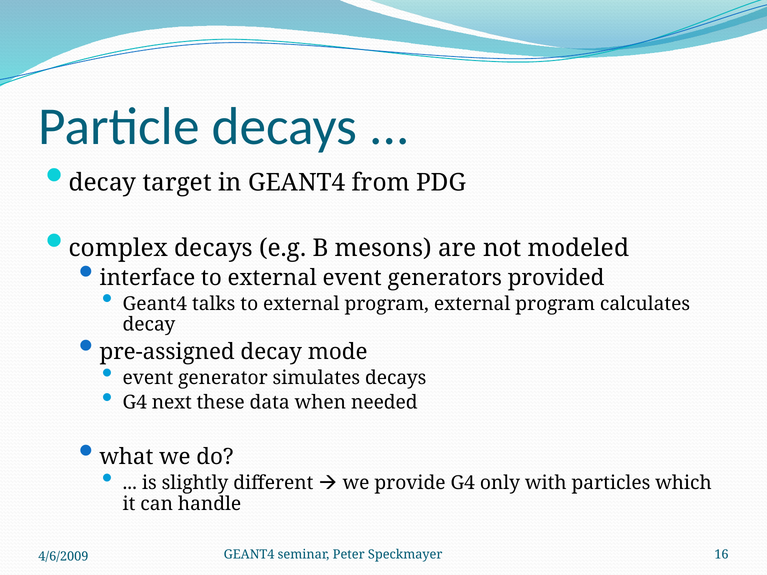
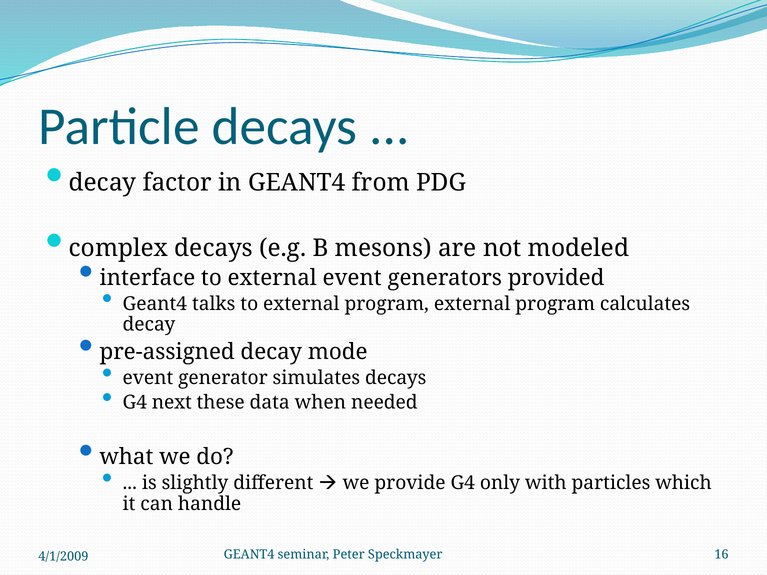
target: target -> factor
4/6/2009: 4/6/2009 -> 4/1/2009
